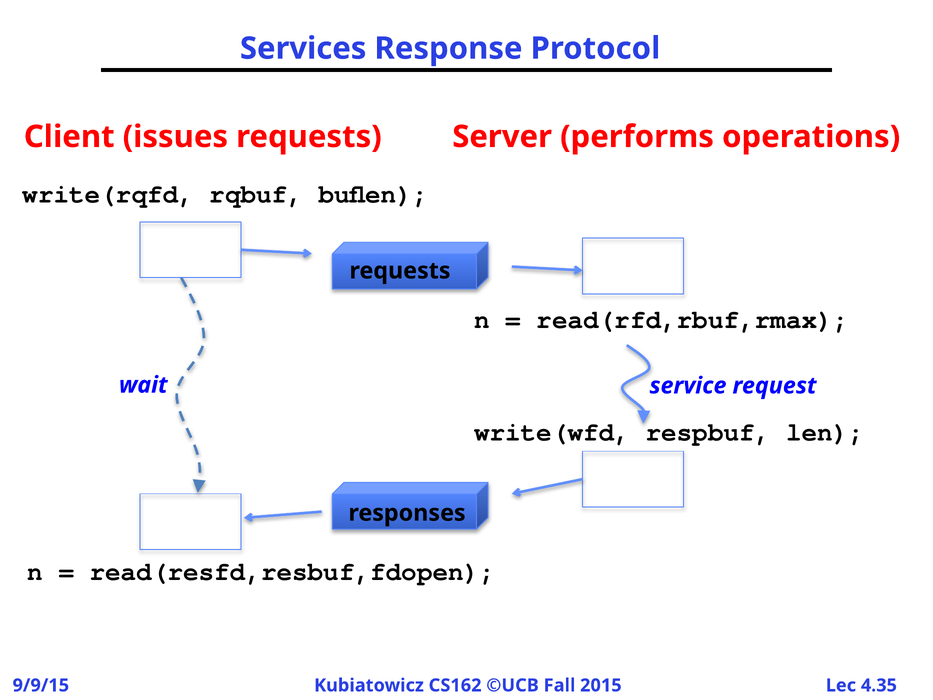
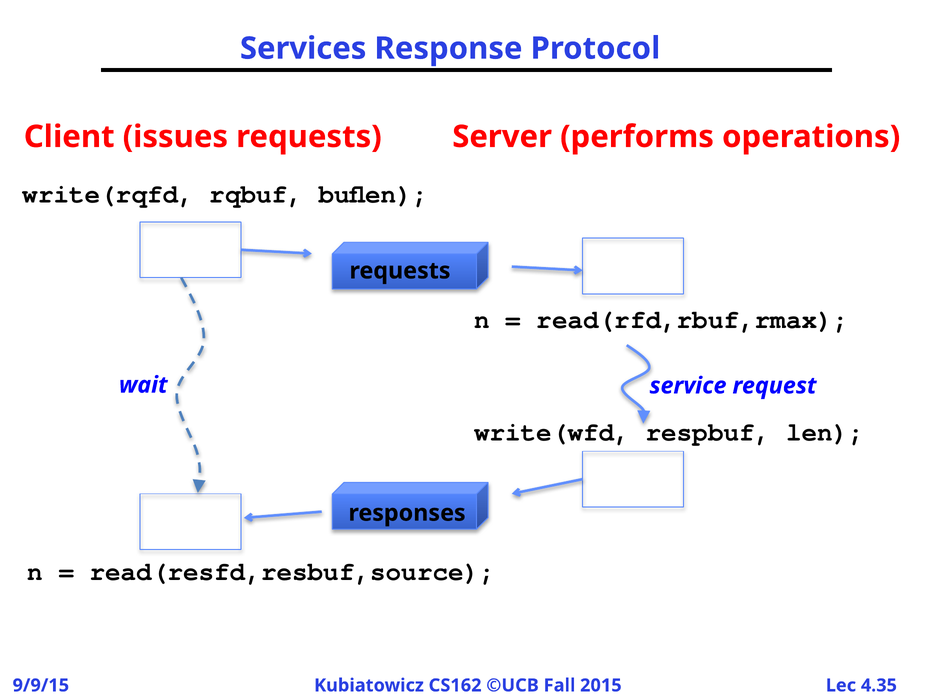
read(resfd,resbuf,fdopen: read(resfd,resbuf,fdopen -> read(resfd,resbuf,source
